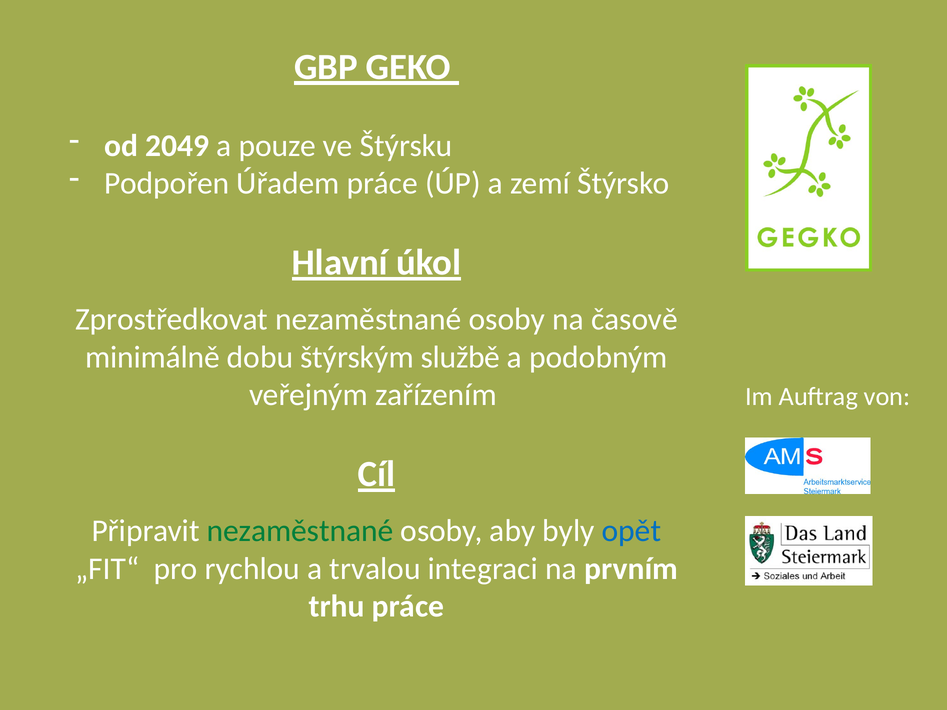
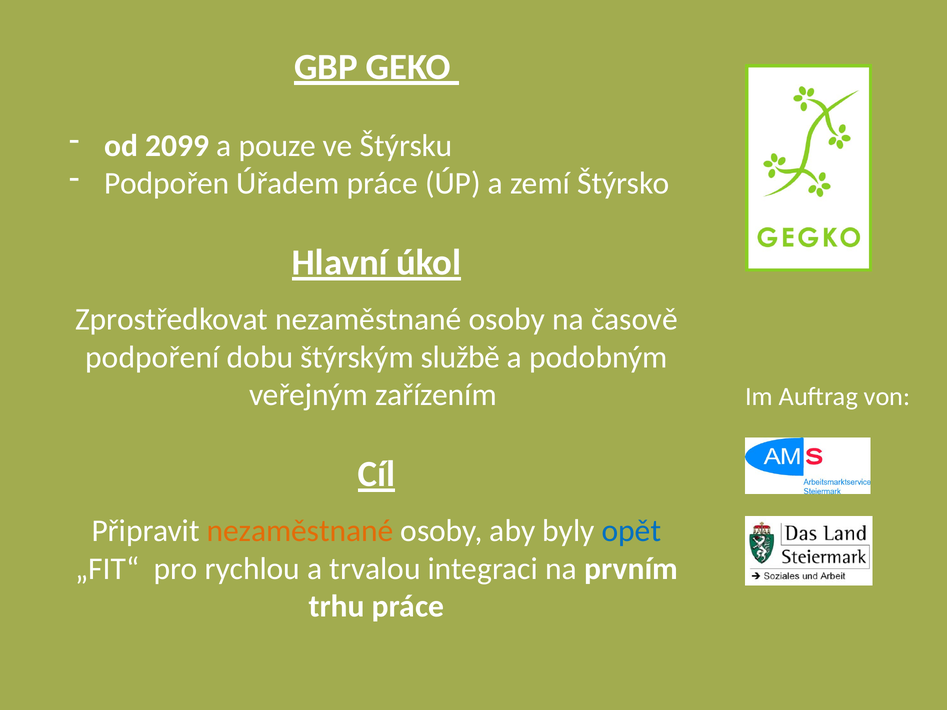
2049: 2049 -> 2099
minimálně: minimálně -> podpoření
nezaměstnané at (300, 531) colour: green -> orange
